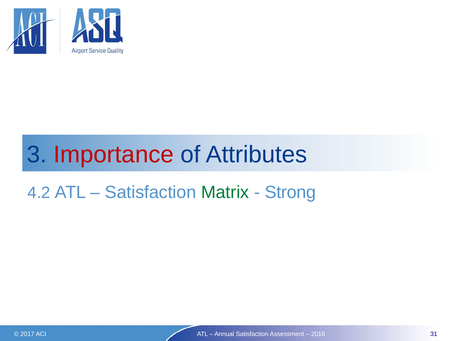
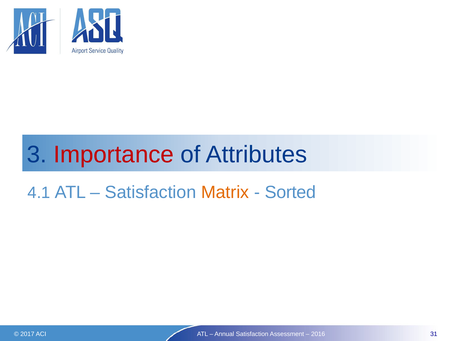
4.2: 4.2 -> 4.1
Matrix colour: green -> orange
Strong: Strong -> Sorted
